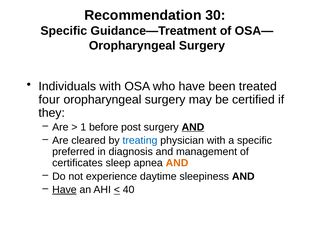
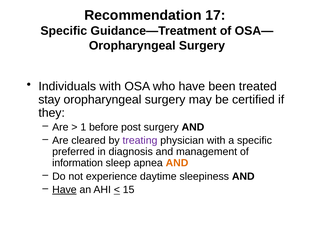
30: 30 -> 17
four: four -> stay
AND at (193, 127) underline: present -> none
treating colour: blue -> purple
certificates: certificates -> information
40: 40 -> 15
